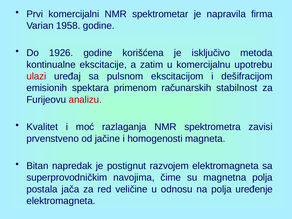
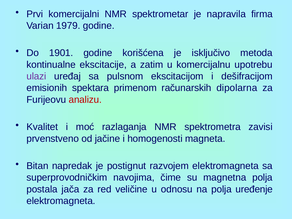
1958: 1958 -> 1979
1926: 1926 -> 1901
ulazi colour: red -> purple
stabilnost: stabilnost -> dipolarna
